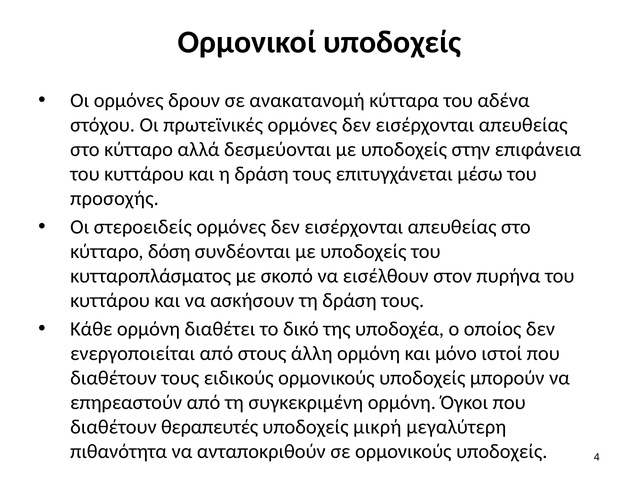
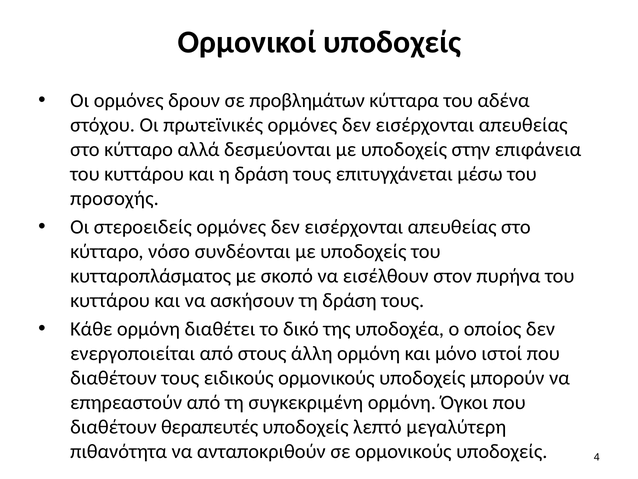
ανακατανομή: ανακατανομή -> προβλημάτων
δόση: δόση -> νόσο
μικρή: μικρή -> λεπτό
